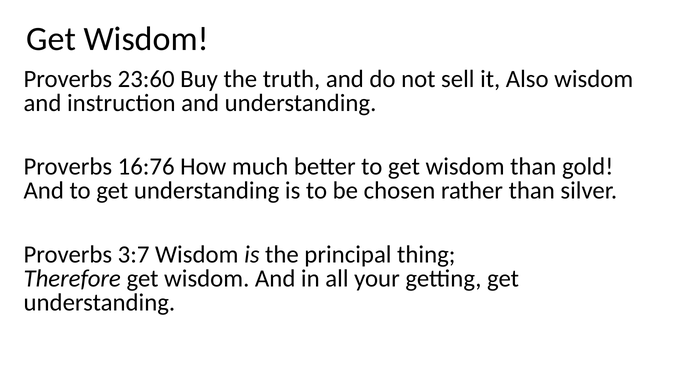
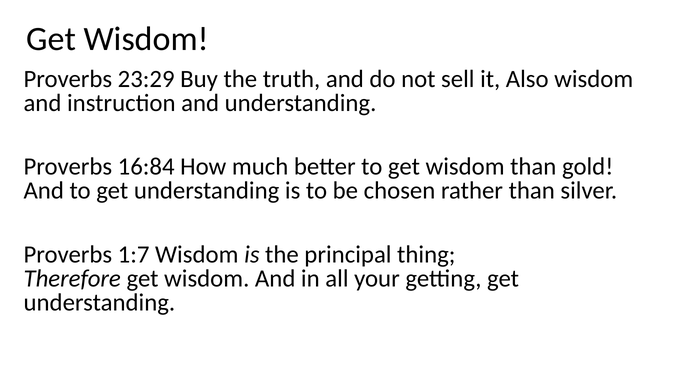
23:60: 23:60 -> 23:29
16:76: 16:76 -> 16:84
3:7: 3:7 -> 1:7
